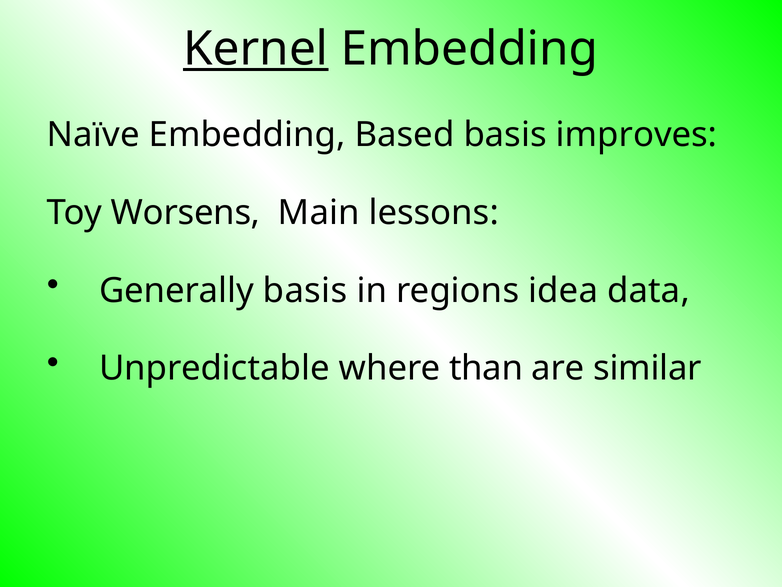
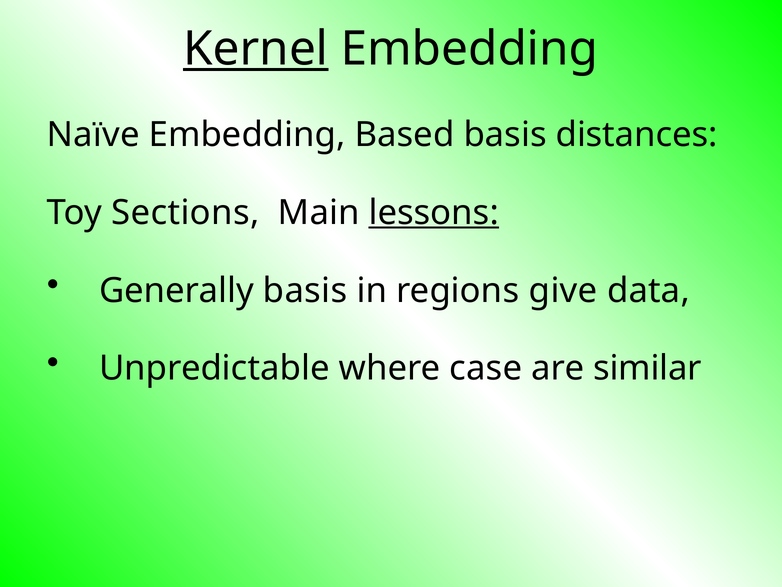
improves: improves -> distances
Worsens: Worsens -> Sections
lessons underline: none -> present
idea: idea -> give
than: than -> case
